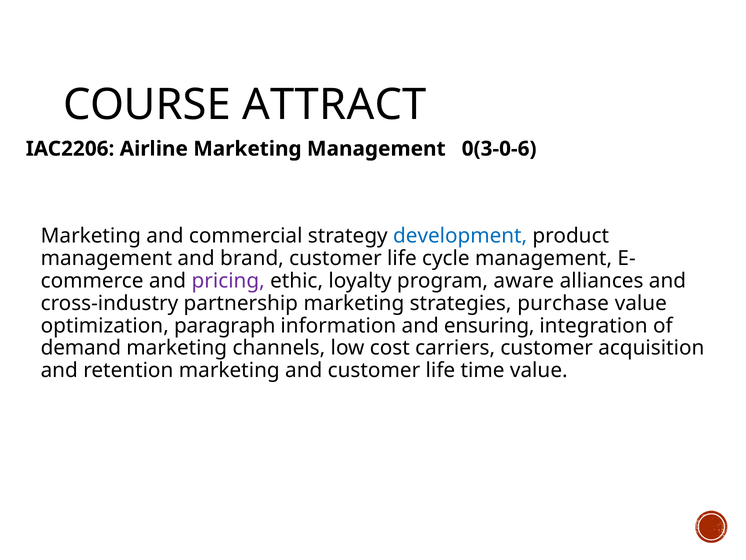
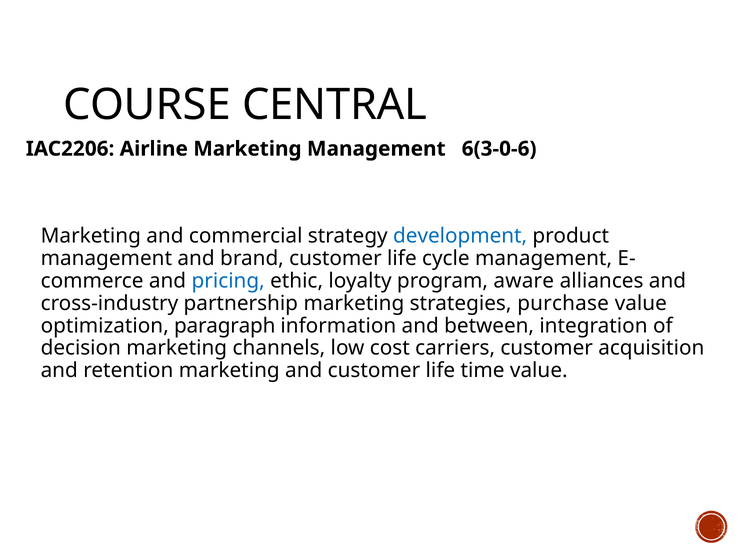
ATTRACT: ATTRACT -> CENTRAL
0(3-0-6: 0(3-0-6 -> 6(3-0-6
pricing colour: purple -> blue
ensuring: ensuring -> between
demand: demand -> decision
